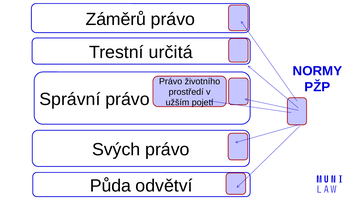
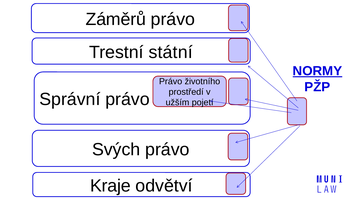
určitá: určitá -> státní
NORMY underline: none -> present
Půda: Půda -> Kraje
